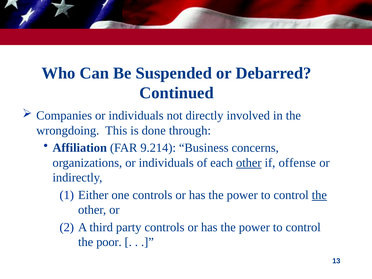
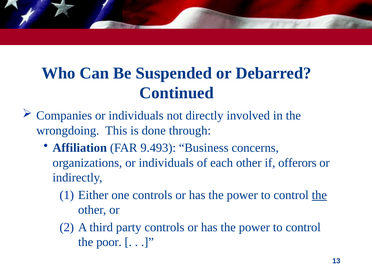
9.214: 9.214 -> 9.493
other at (249, 163) underline: present -> none
offense: offense -> offerors
